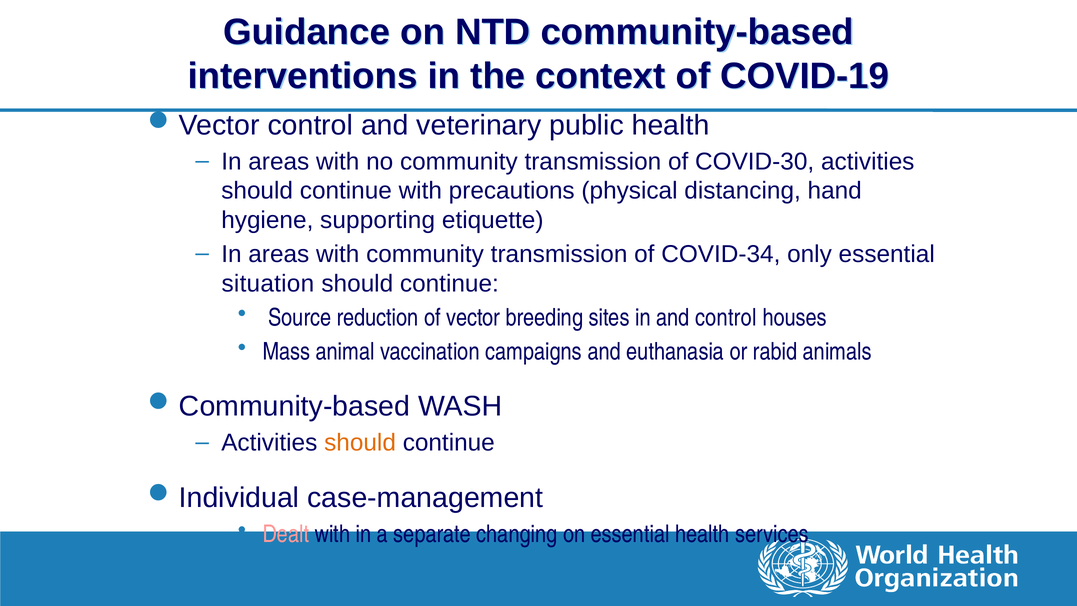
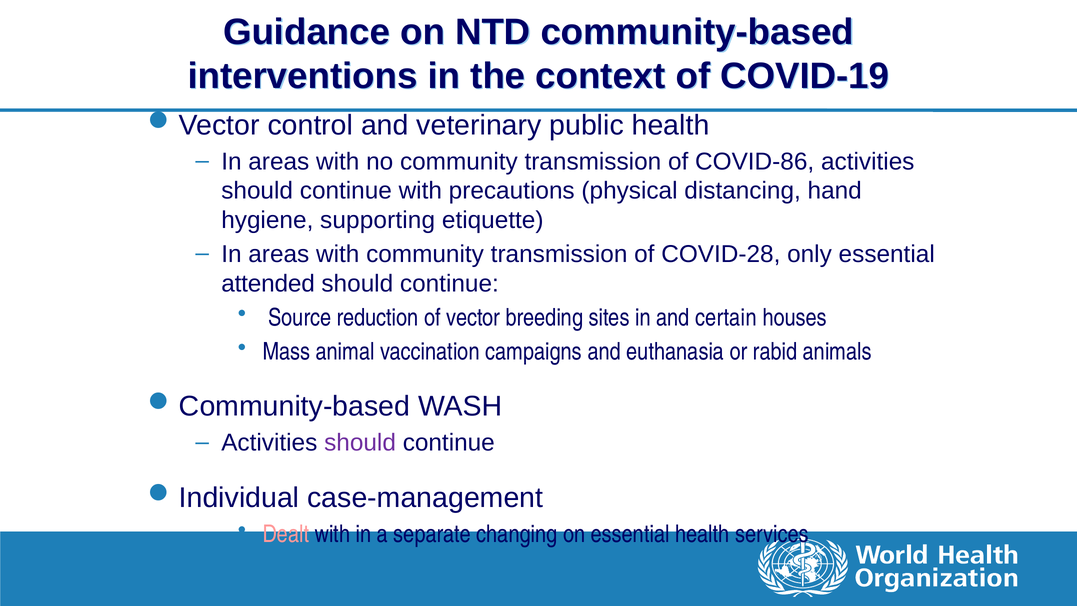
COVID-30: COVID-30 -> COVID-86
COVID-34: COVID-34 -> COVID-28
situation: situation -> attended
and control: control -> certain
should at (360, 443) colour: orange -> purple
